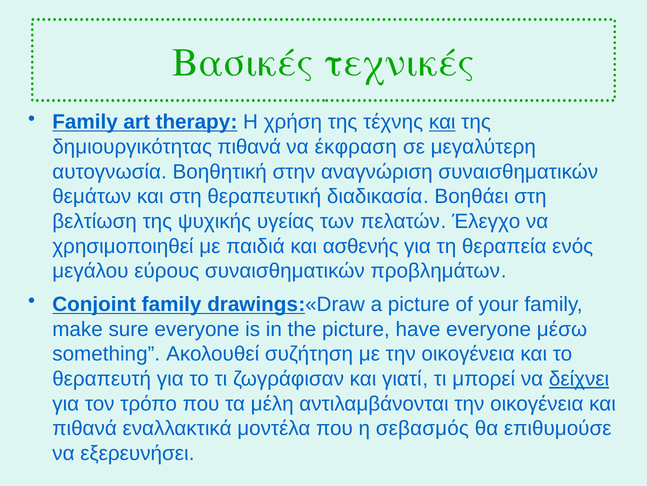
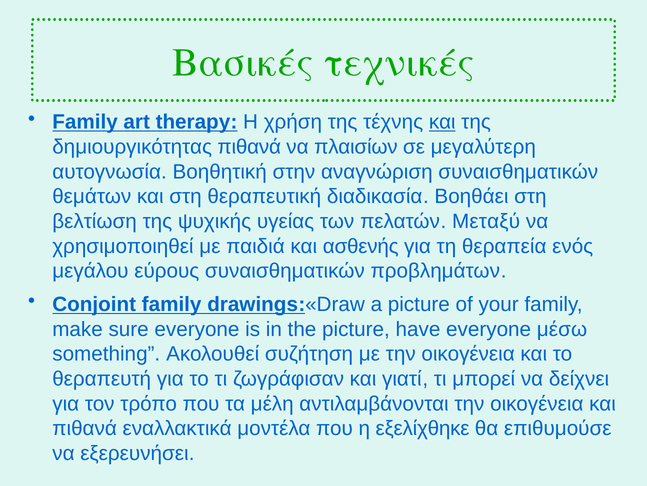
έκφραση: έκφραση -> πλαισίων
Έλεγχο: Έλεγχο -> Μεταξύ
δείχνει underline: present -> none
σεβασμός: σεβασμός -> εξελίχθηκε
